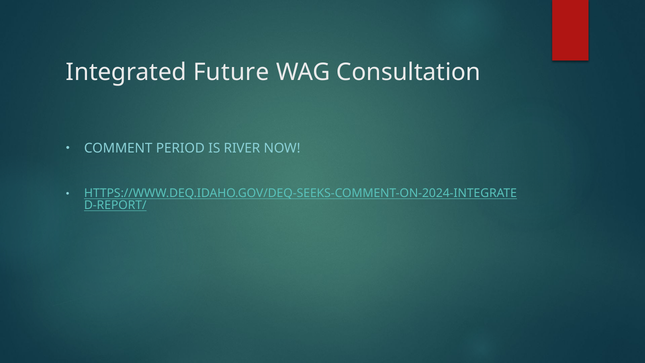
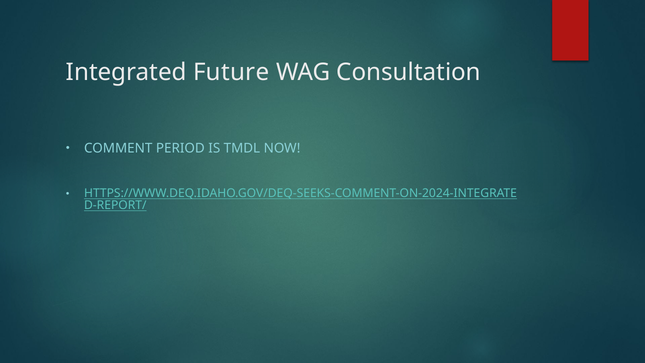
RIVER: RIVER -> TMDL
